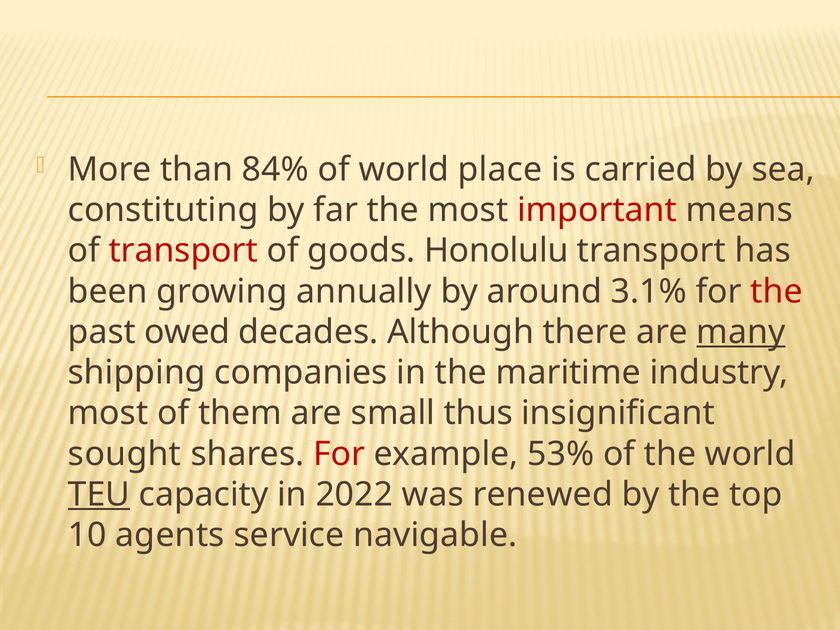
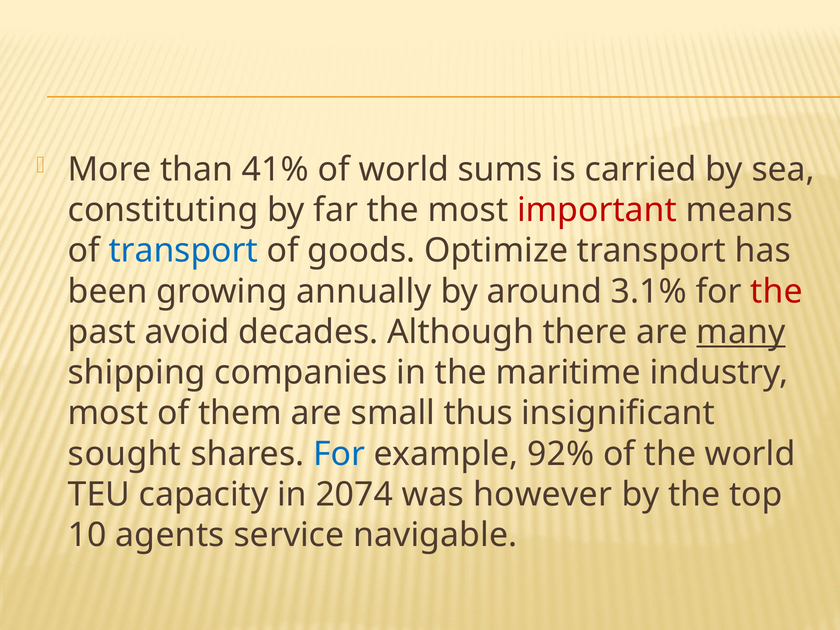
84%: 84% -> 41%
place: place -> sums
transport at (183, 251) colour: red -> blue
Honolulu: Honolulu -> Optimize
owed: owed -> avoid
For at (339, 454) colour: red -> blue
53%: 53% -> 92%
TEU underline: present -> none
2022: 2022 -> 2074
renewed: renewed -> however
